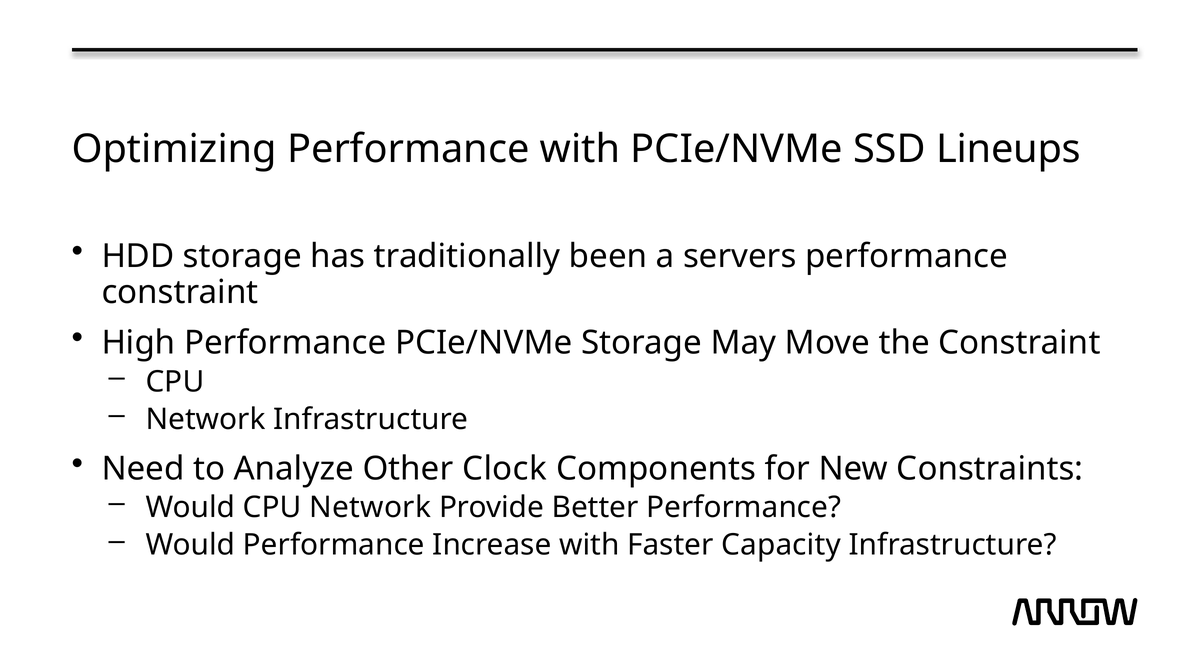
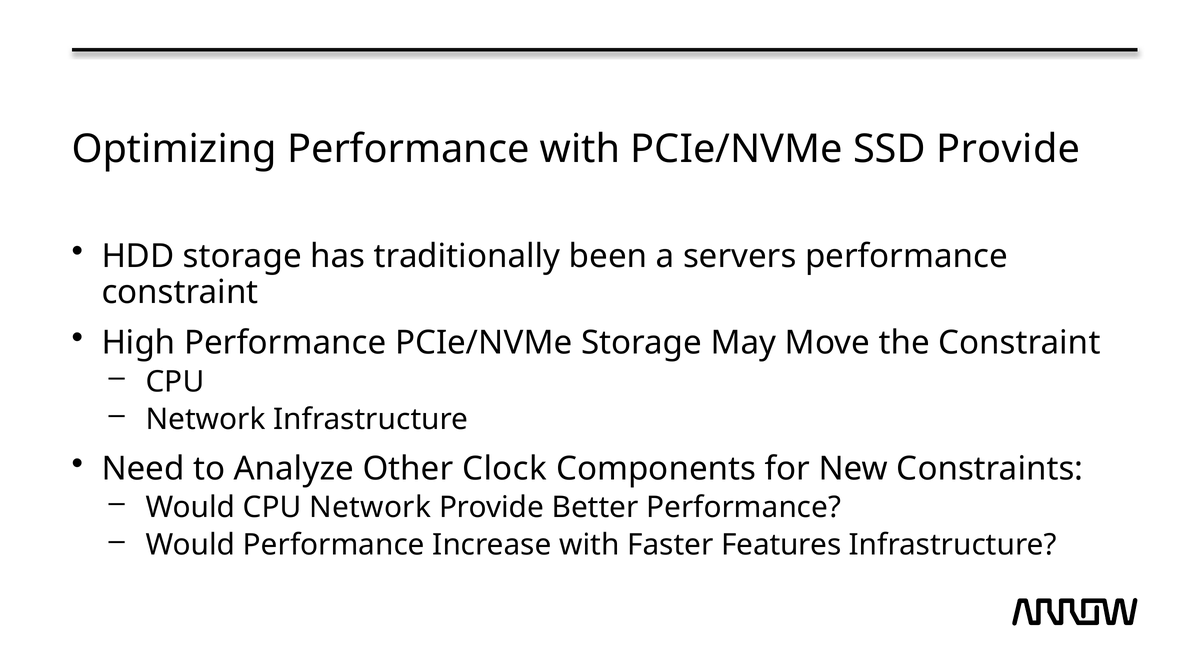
SSD Lineups: Lineups -> Provide
Capacity: Capacity -> Features
